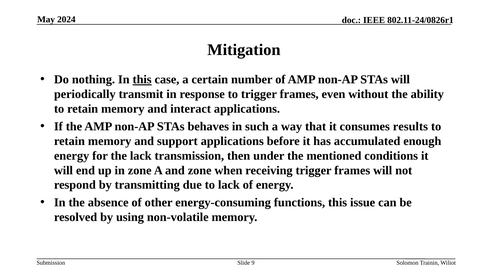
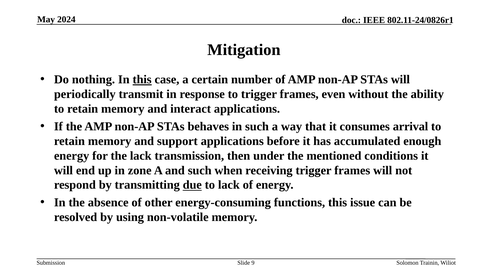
results: results -> arrival
and zone: zone -> such
due underline: none -> present
